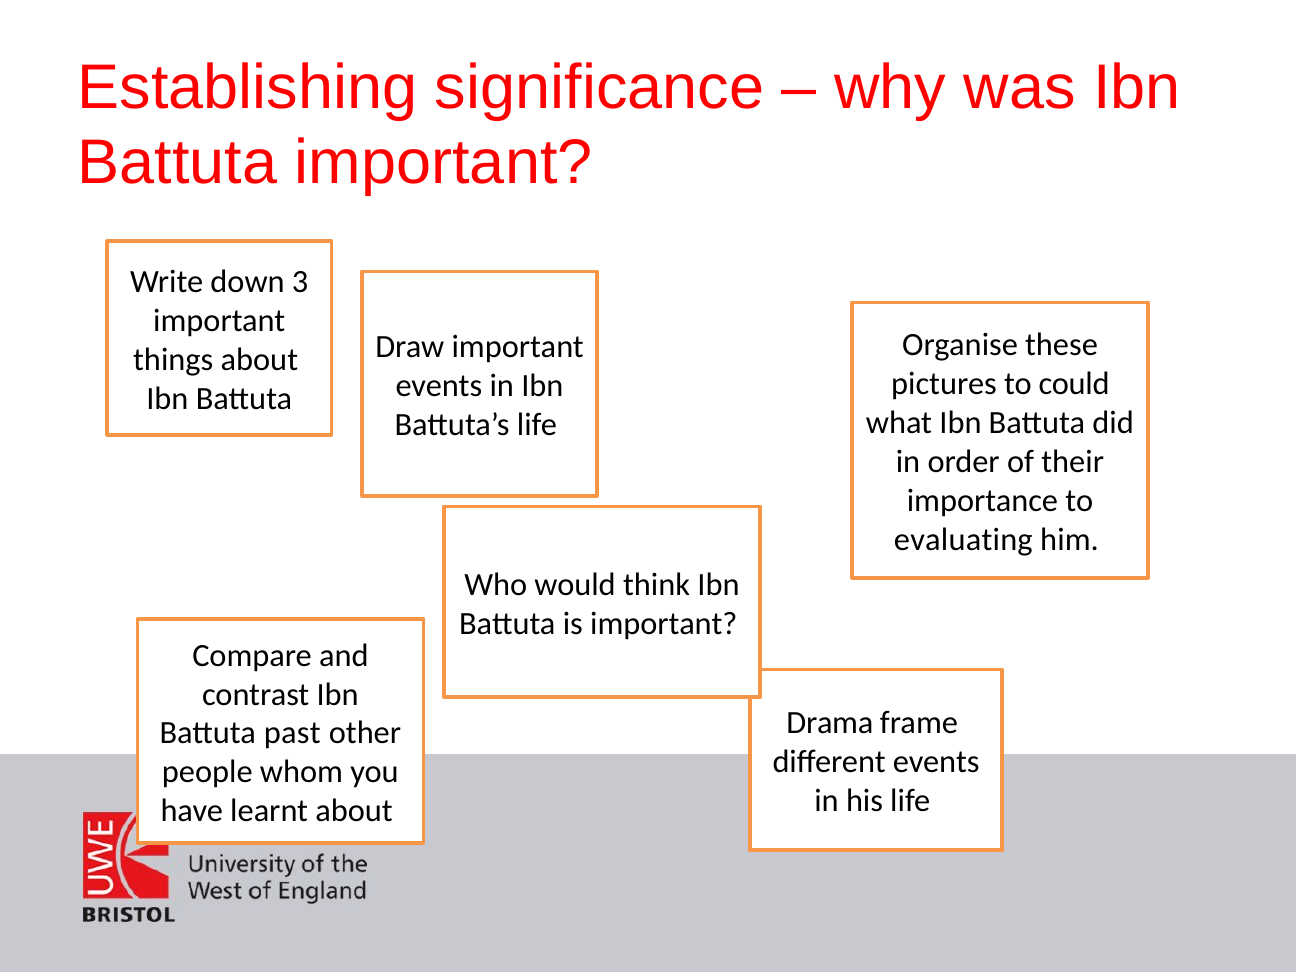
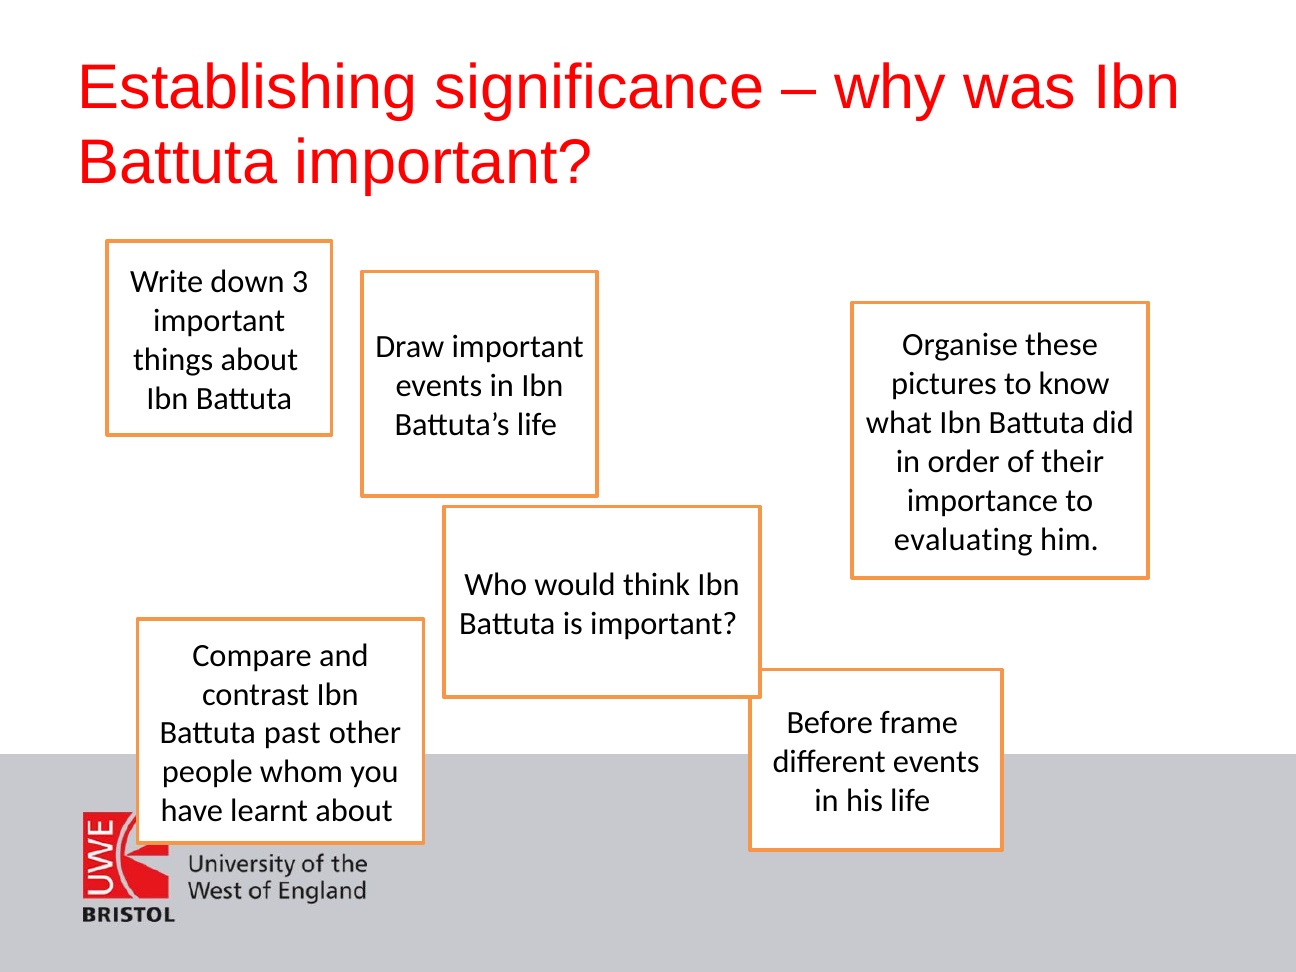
could: could -> know
Drama: Drama -> Before
